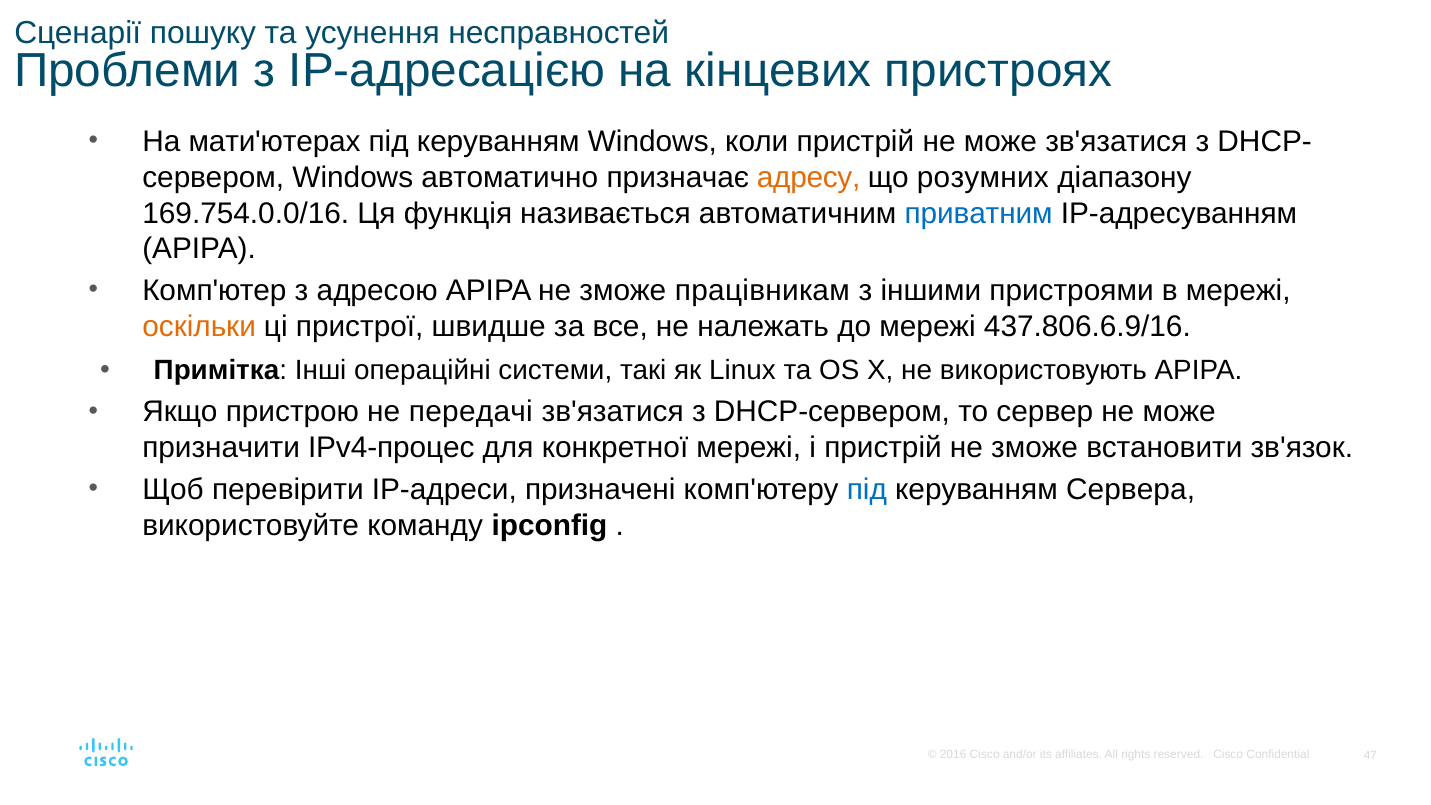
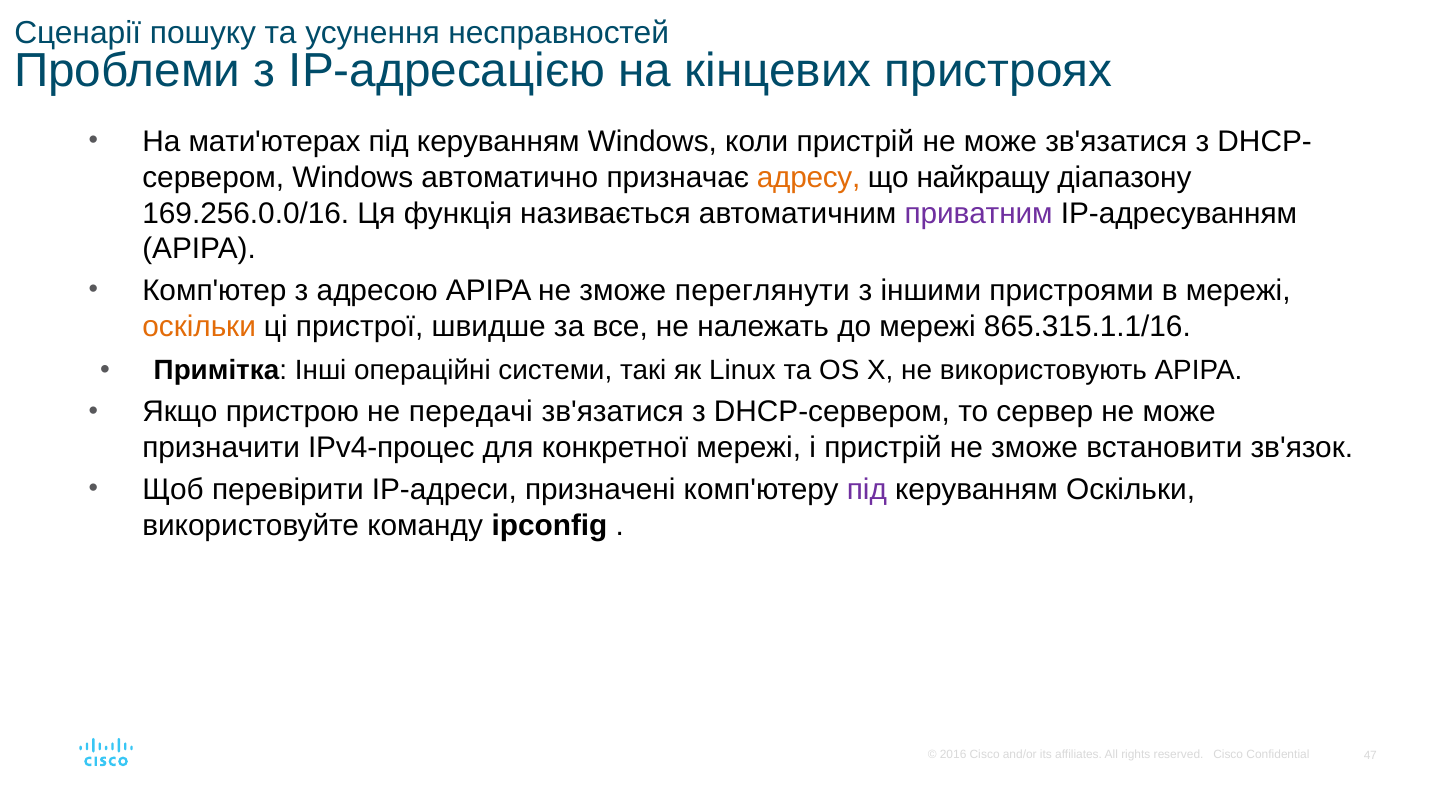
розумних: розумних -> найкращу
169.754.0.0/16: 169.754.0.0/16 -> 169.256.0.0/16
приватним colour: blue -> purple
працівникам: працівникам -> переглянути
437.806.6.9/16: 437.806.6.9/16 -> 865.315.1.1/16
під at (867, 489) colour: blue -> purple
керуванням Сервера: Сервера -> Оскільки
